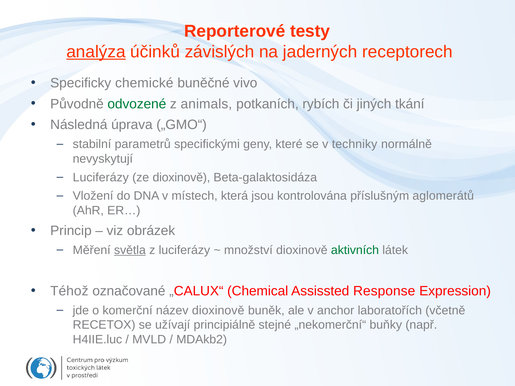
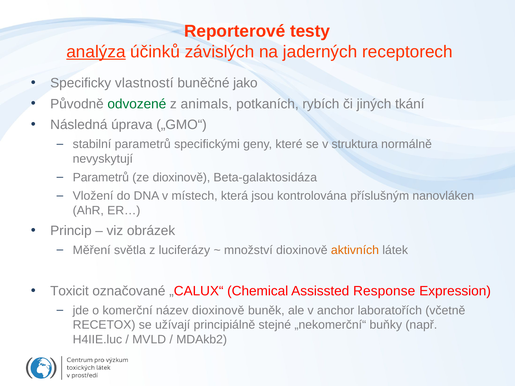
chemické: chemické -> vlastností
vivo: vivo -> jako
techniky: techniky -> struktura
Luciferázy at (101, 177): Luciferázy -> Parametrů
aglomerátů: aglomerátů -> nanovláken
světla underline: present -> none
aktivních colour: green -> orange
Téhož: Téhož -> Toxicit
